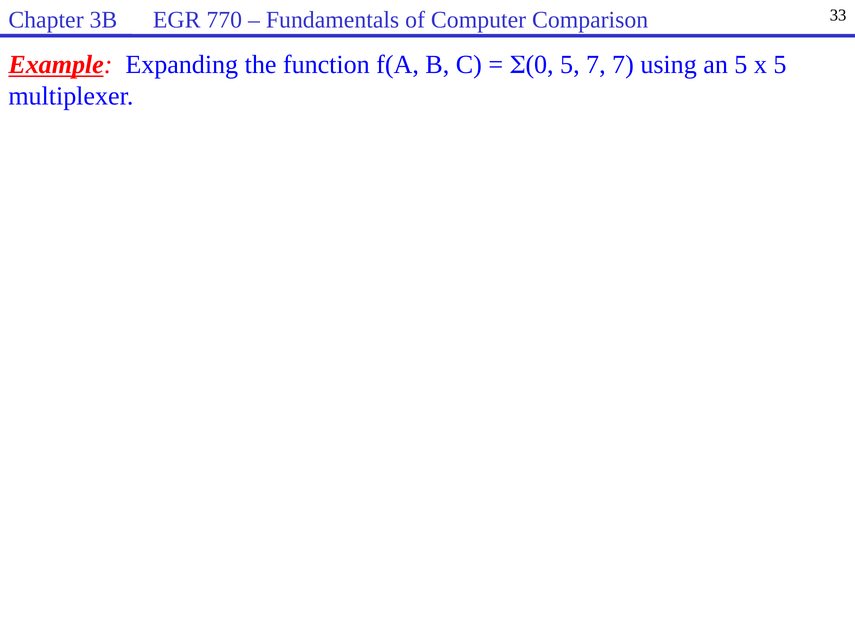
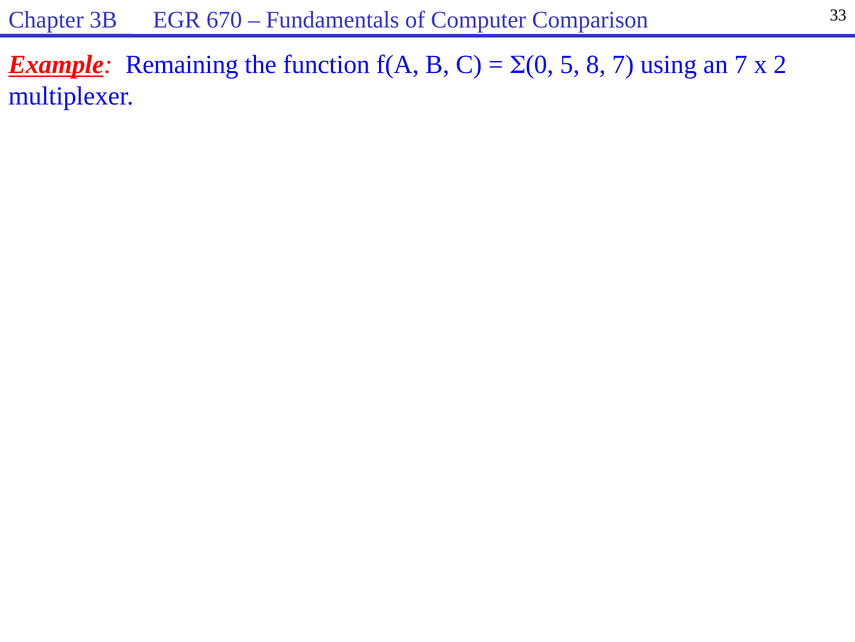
770: 770 -> 670
Expanding: Expanding -> Remaining
5 7: 7 -> 8
an 5: 5 -> 7
x 5: 5 -> 2
